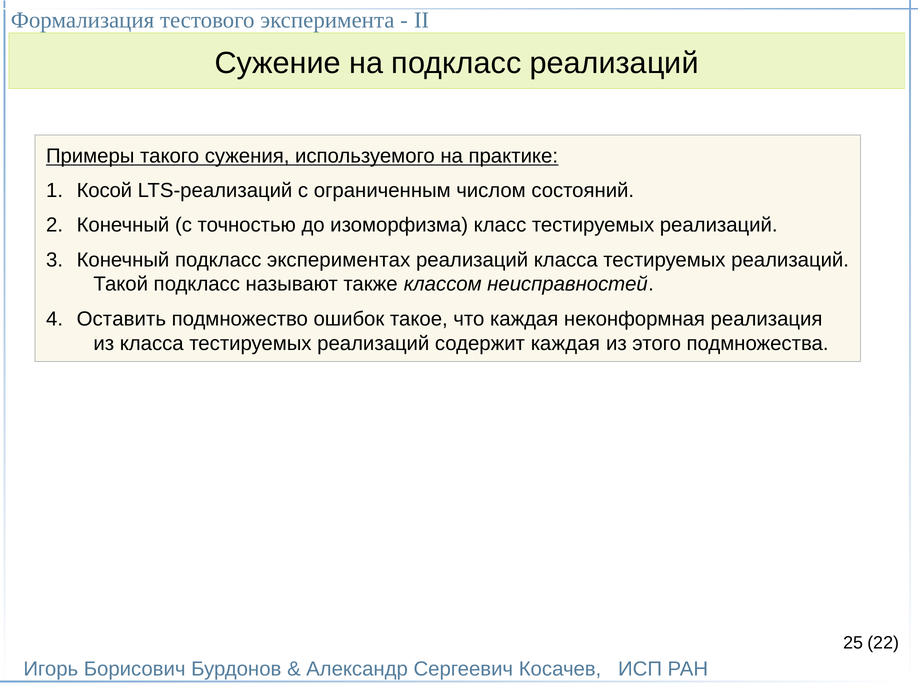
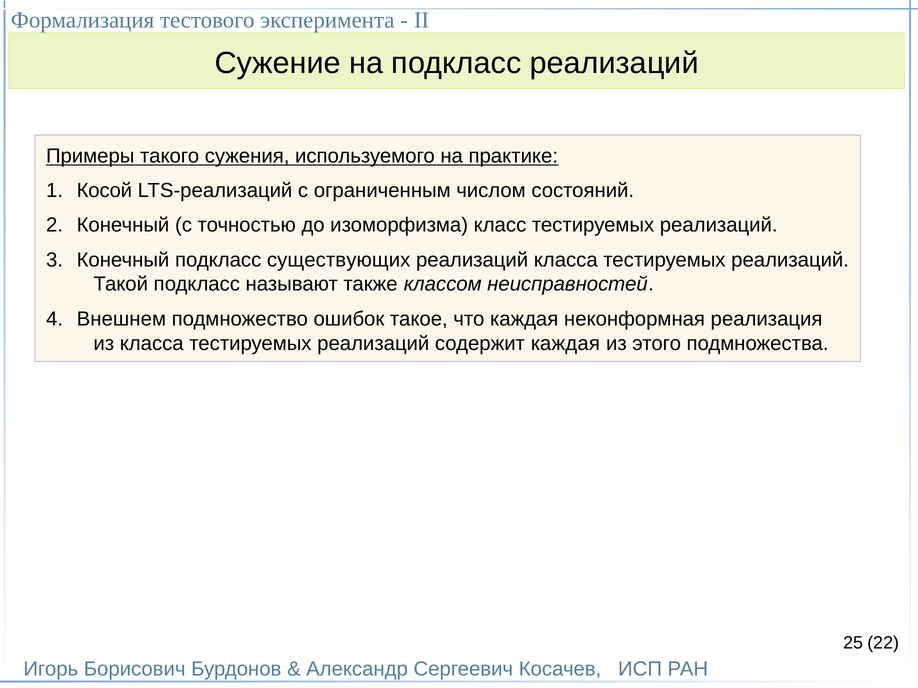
экспериментах: экспериментах -> существующих
Оставить: Оставить -> Внешнем
